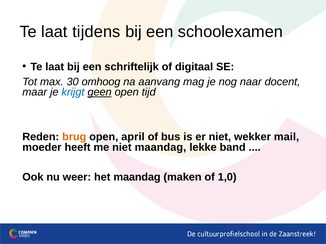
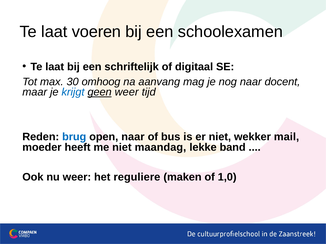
tijdens: tijdens -> voeren
geen open: open -> weer
brug colour: orange -> blue
open april: april -> naar
het maandag: maandag -> reguliere
